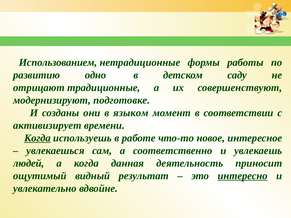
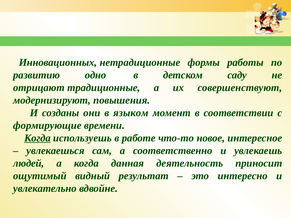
Использованием: Использованием -> Инновационных
подготовке: подготовке -> повышения
активизирует: активизирует -> формирующие
интересно underline: present -> none
